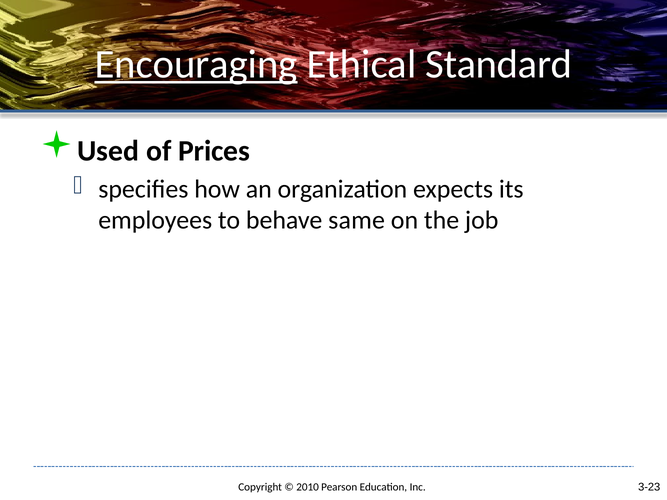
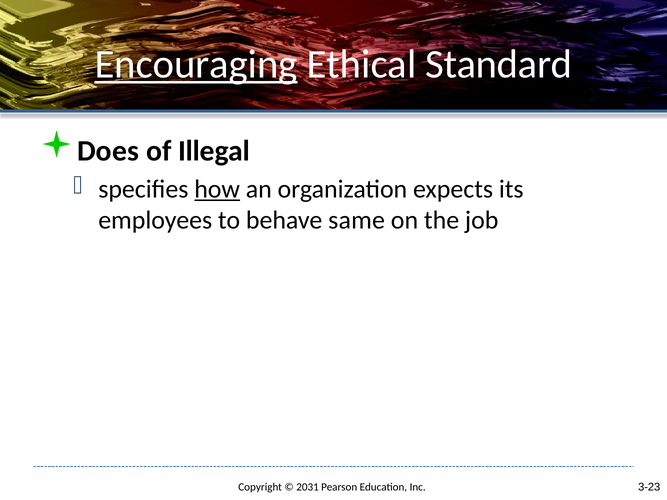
Used: Used -> Does
Prices: Prices -> Illegal
how underline: none -> present
2010: 2010 -> 2031
